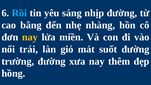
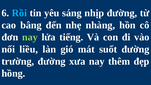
nay at (30, 37) colour: yellow -> light green
miền: miền -> tiếng
trái: trái -> liều
